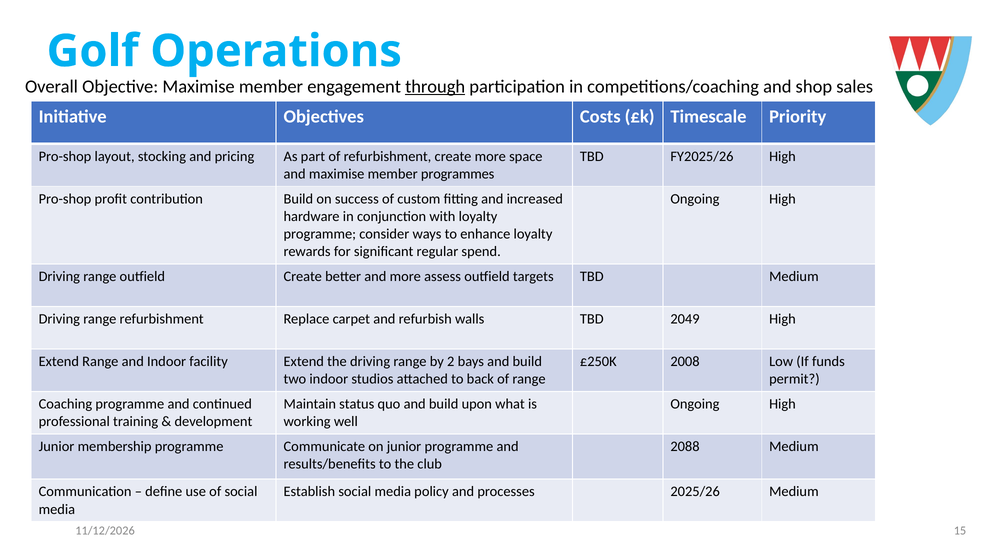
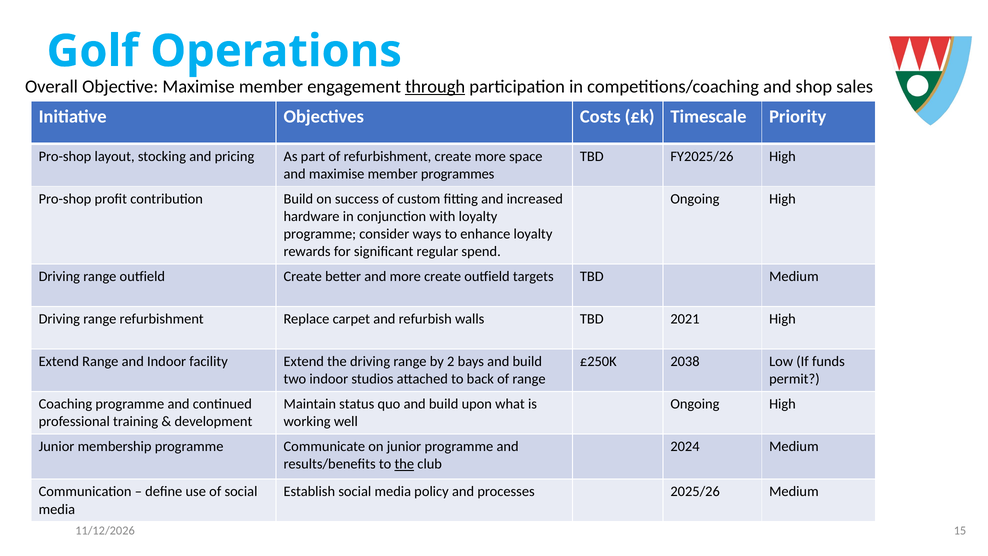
more assess: assess -> create
2049: 2049 -> 2021
2008: 2008 -> 2038
2088: 2088 -> 2024
the at (404, 464) underline: none -> present
